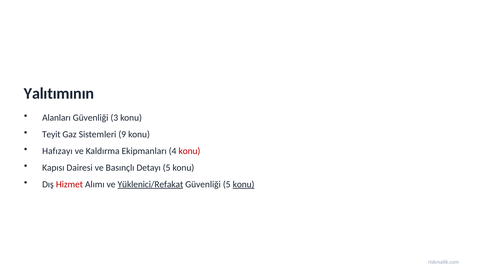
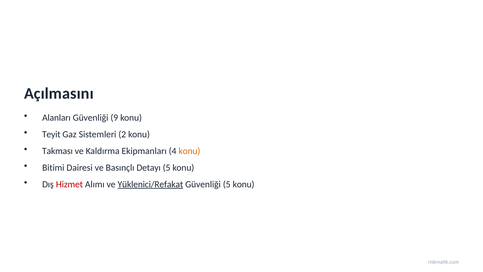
Yalıtımının: Yalıtımının -> Açılmasını
3: 3 -> 9
9: 9 -> 2
Hafızayı: Hafızayı -> Takması
konu at (189, 151) colour: red -> orange
Kapısı: Kapısı -> Bitimi
konu at (244, 184) underline: present -> none
